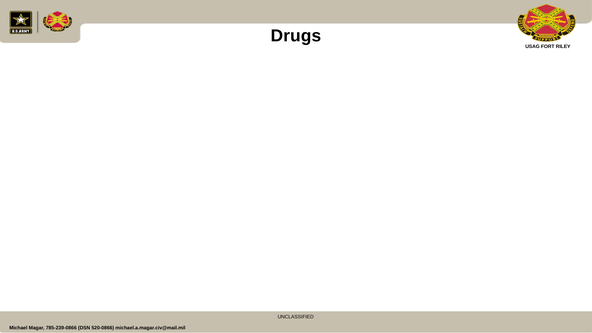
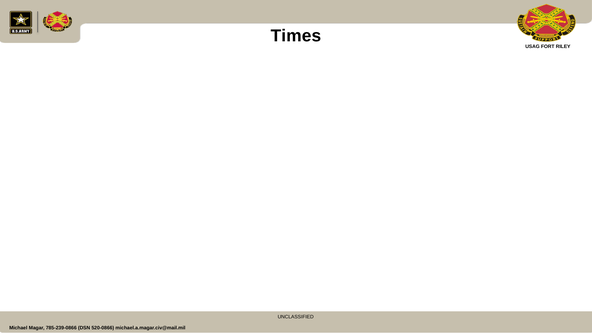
Drugs: Drugs -> Times
